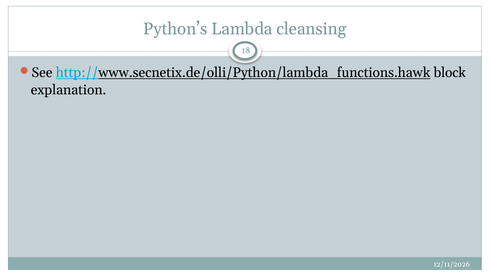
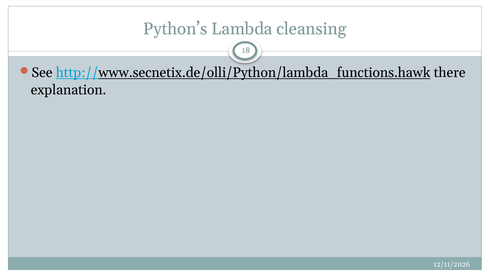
block: block -> there
